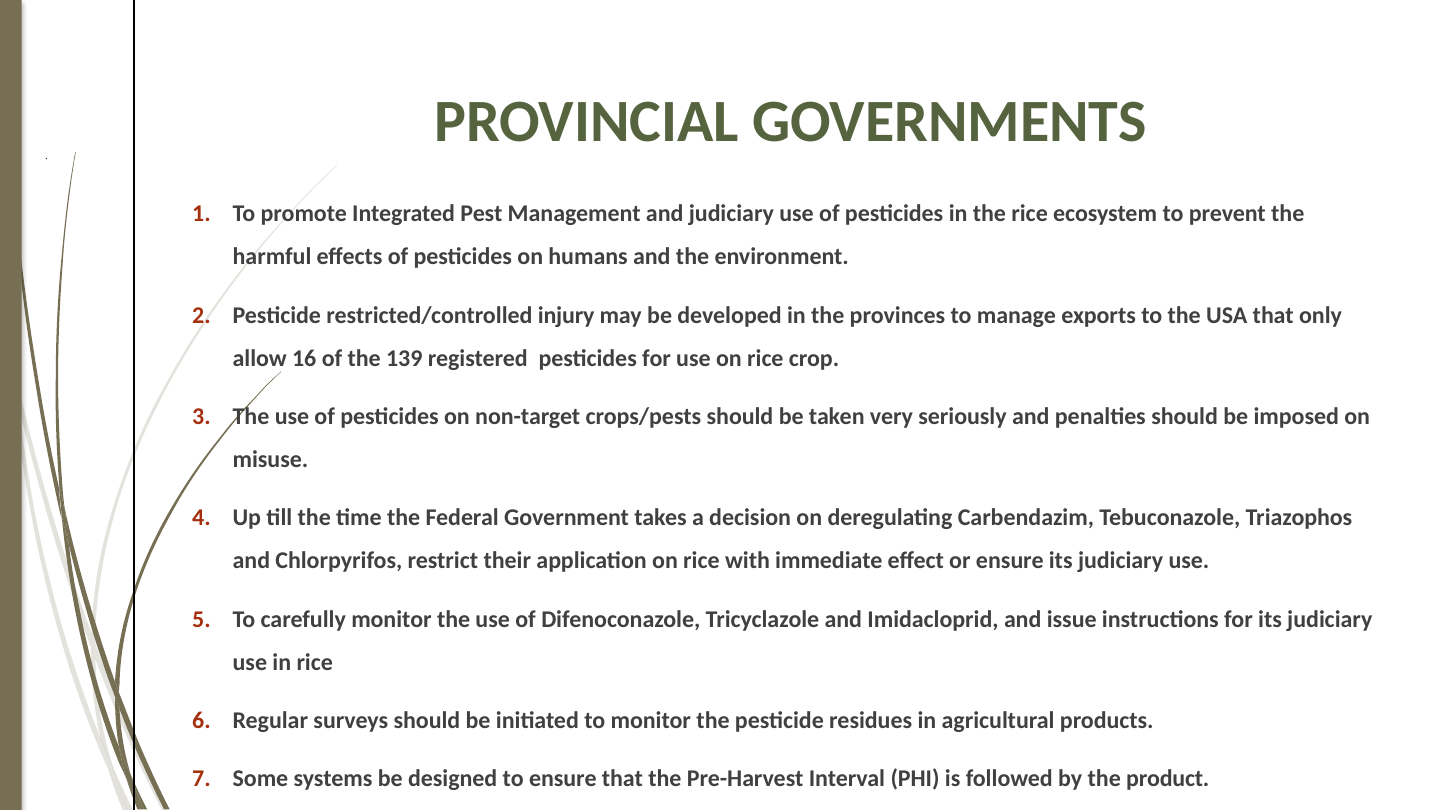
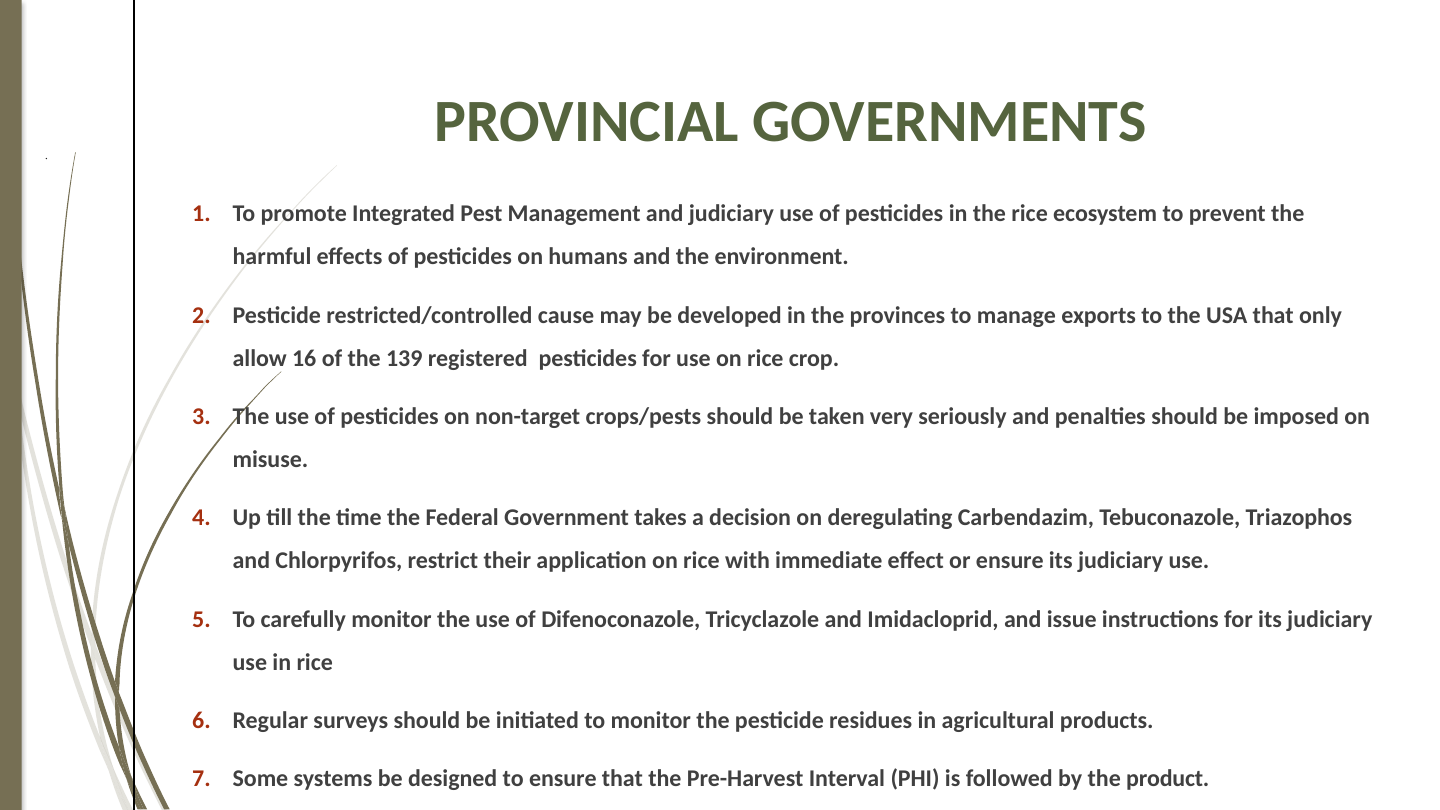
injury: injury -> cause
